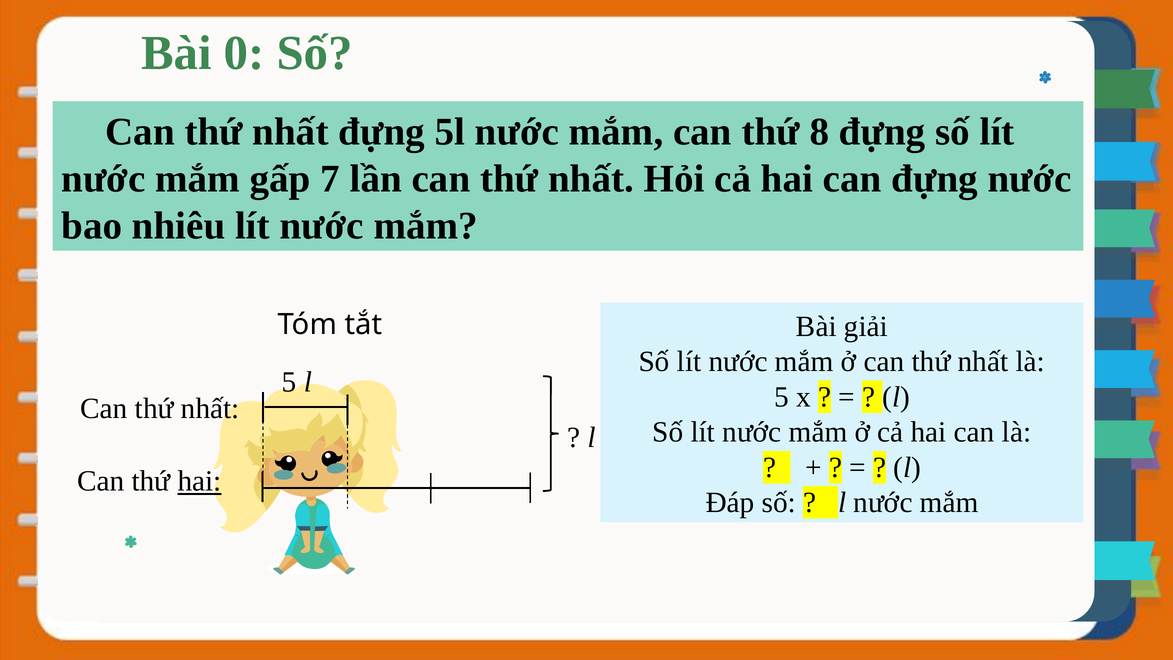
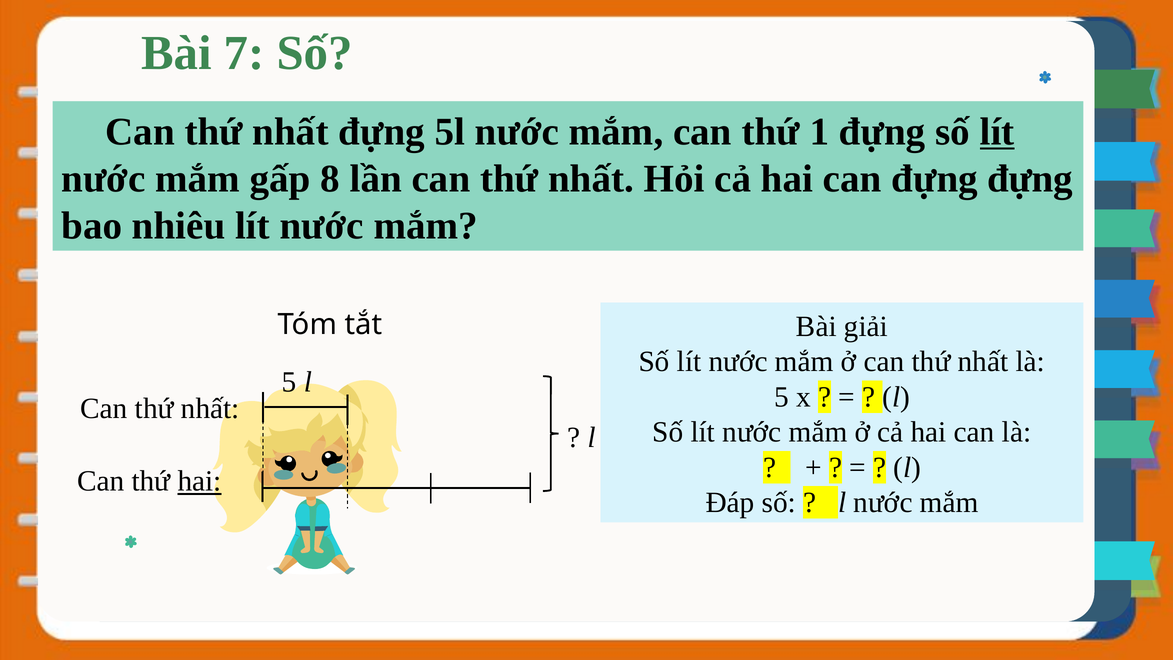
0: 0 -> 7
8: 8 -> 1
lít at (997, 132) underline: none -> present
7: 7 -> 8
đựng nước: nước -> đựng
